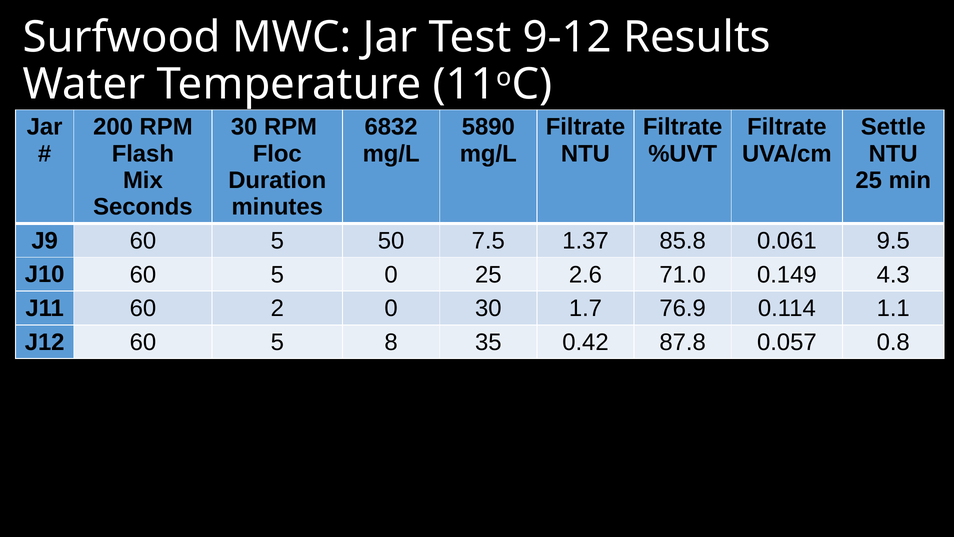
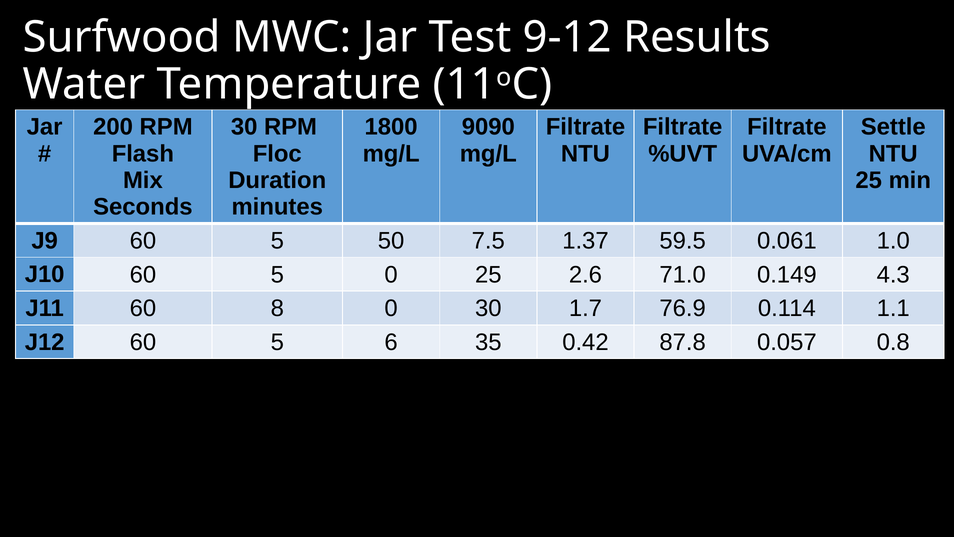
6832: 6832 -> 1800
5890: 5890 -> 9090
85.8: 85.8 -> 59.5
9.5: 9.5 -> 1.0
2: 2 -> 8
8: 8 -> 6
